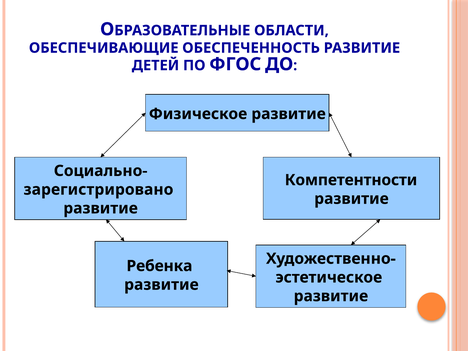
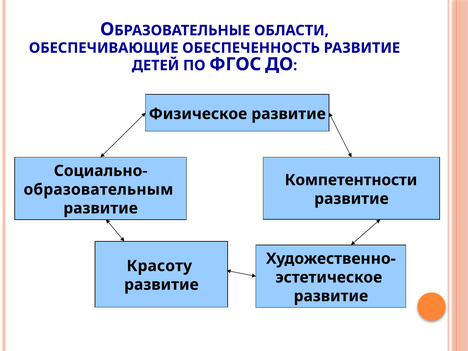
зарегистрировано: зарегистрировано -> образовательным
Ребенка: Ребенка -> Красоту
